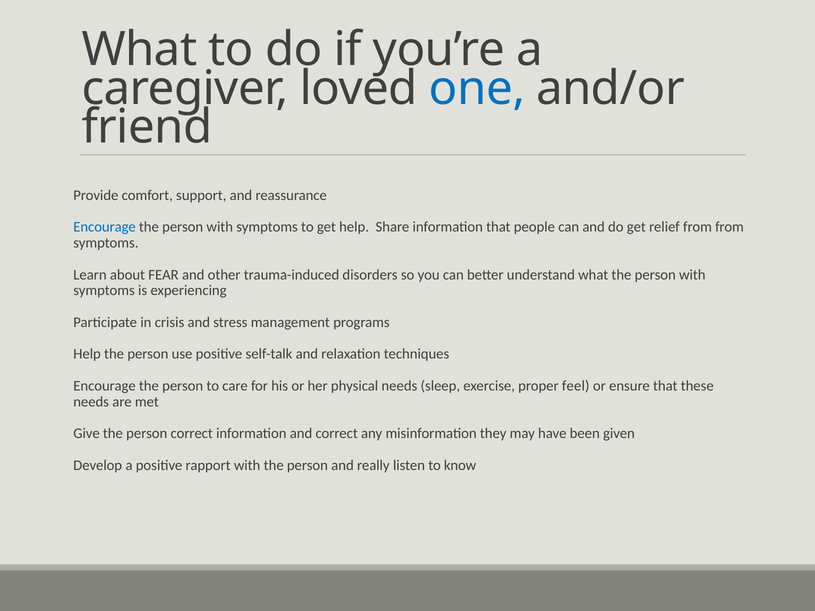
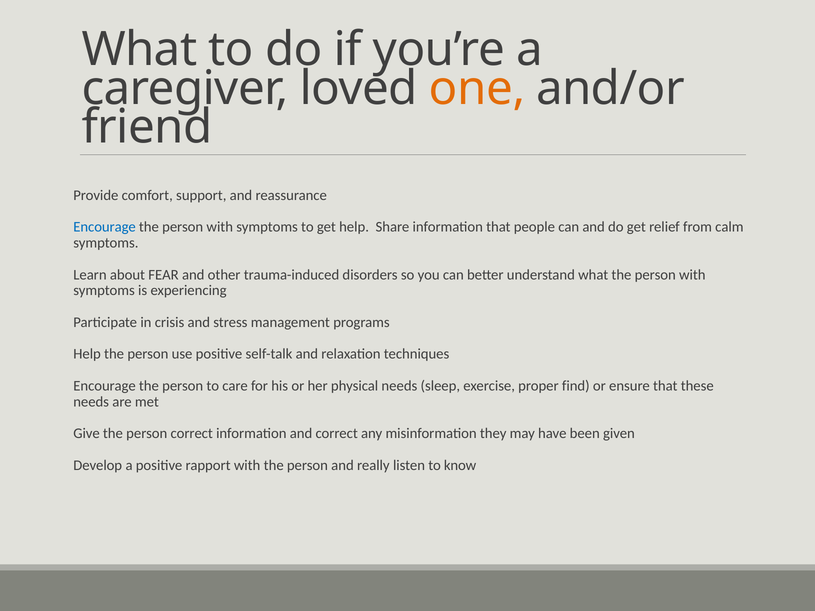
one colour: blue -> orange
from from: from -> calm
feel: feel -> find
